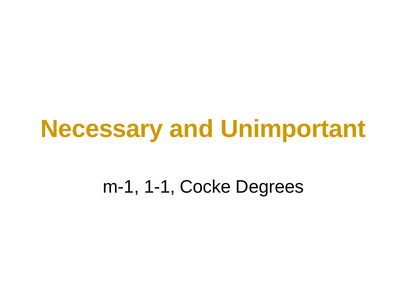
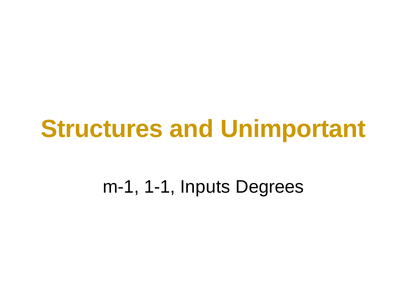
Necessary: Necessary -> Structures
Cocke: Cocke -> Inputs
